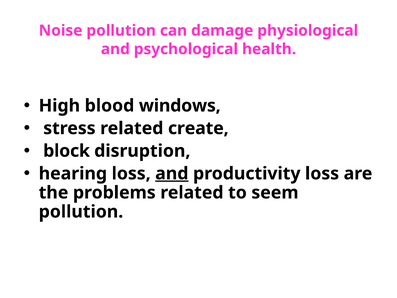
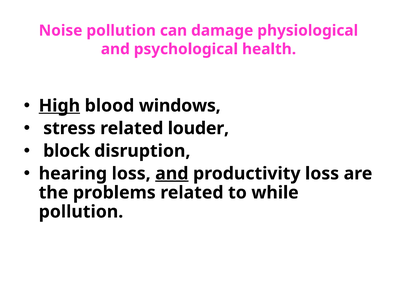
High underline: none -> present
create: create -> louder
seem: seem -> while
